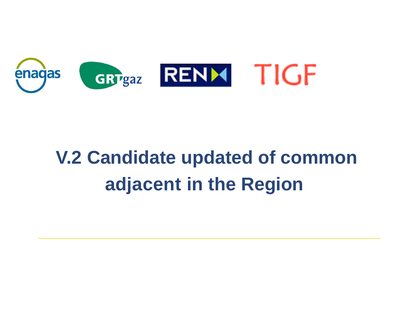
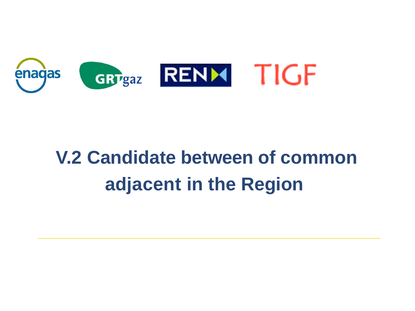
updated: updated -> between
